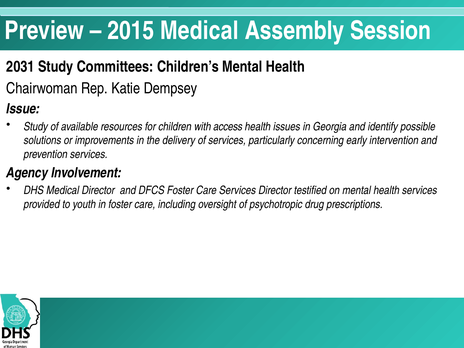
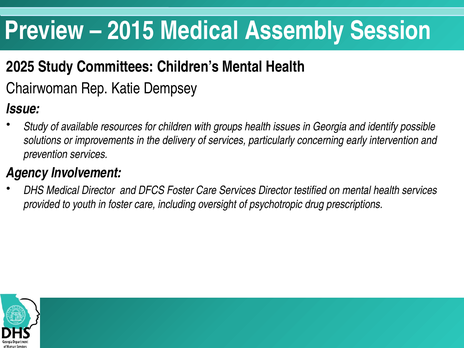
2031: 2031 -> 2025
access: access -> groups
